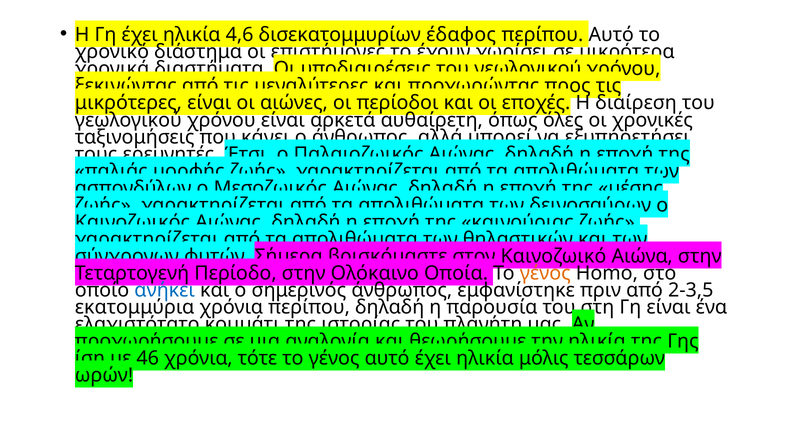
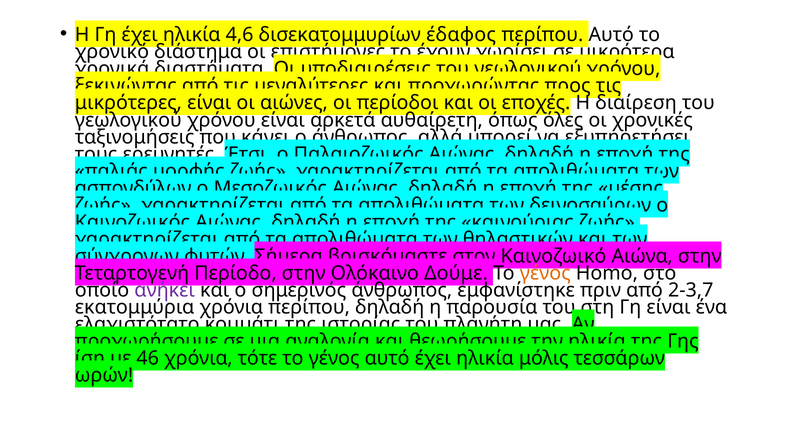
Οποία: Οποία -> Δούμε
ανήκει colour: blue -> purple
2-3,5: 2-3,5 -> 2-3,7
